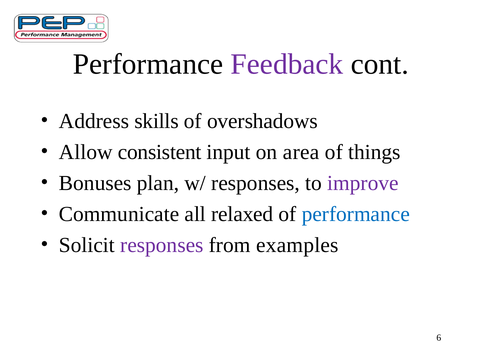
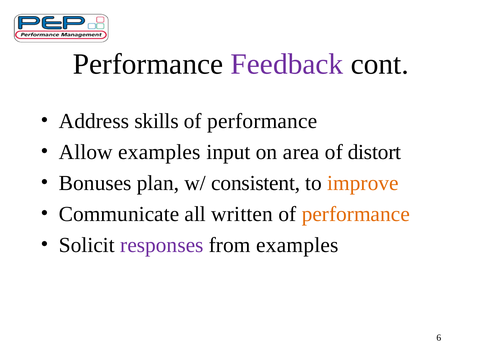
overshadows at (262, 121): overshadows -> performance
Allow consistent: consistent -> examples
things: things -> distort
w/ responses: responses -> consistent
improve colour: purple -> orange
relaxed: relaxed -> written
performance at (356, 215) colour: blue -> orange
